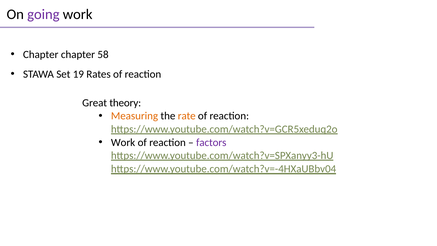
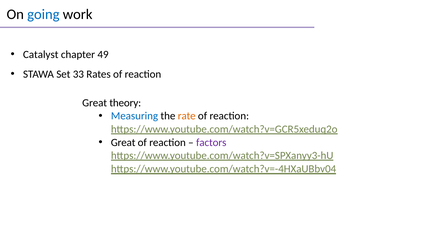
going colour: purple -> blue
Chapter at (41, 54): Chapter -> Catalyst
58: 58 -> 49
19: 19 -> 33
Measuring colour: orange -> blue
Work at (123, 142): Work -> Great
